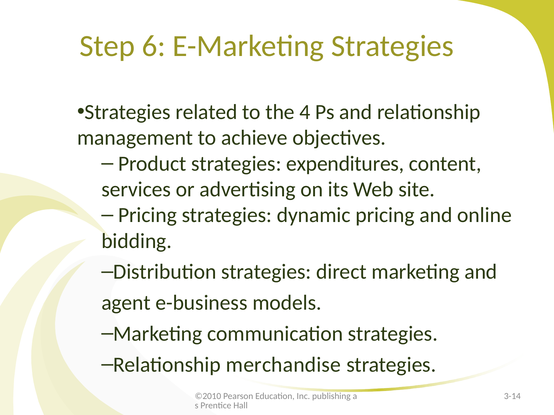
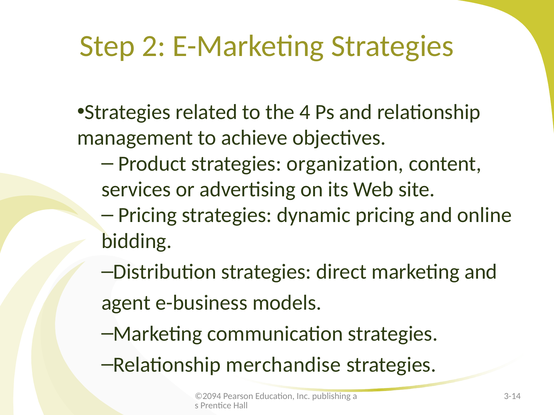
6: 6 -> 2
expenditures: expenditures -> organization
©2010: ©2010 -> ©2094
